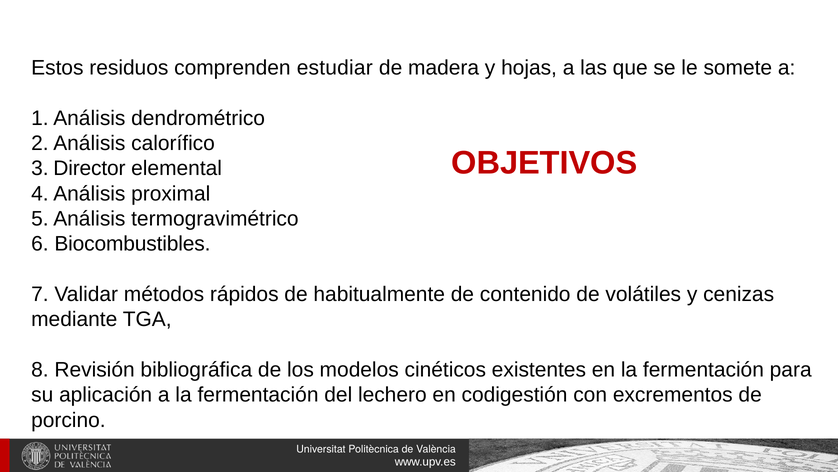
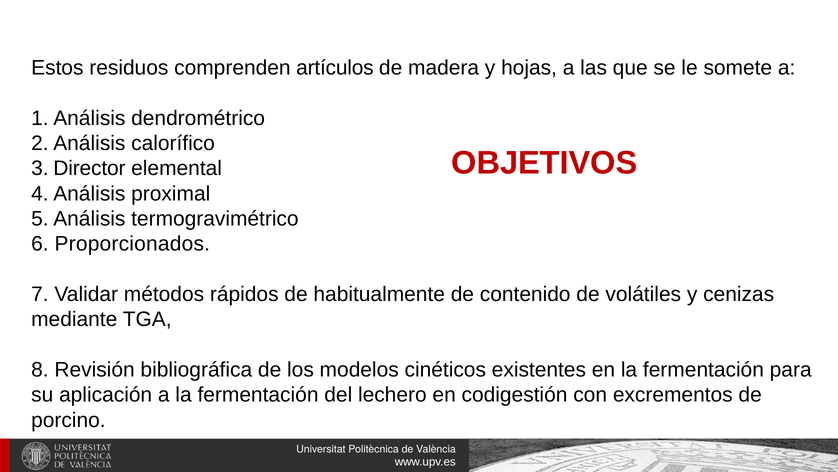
estudiar: estudiar -> artículos
Biocombustibles: Biocombustibles -> Proporcionados
